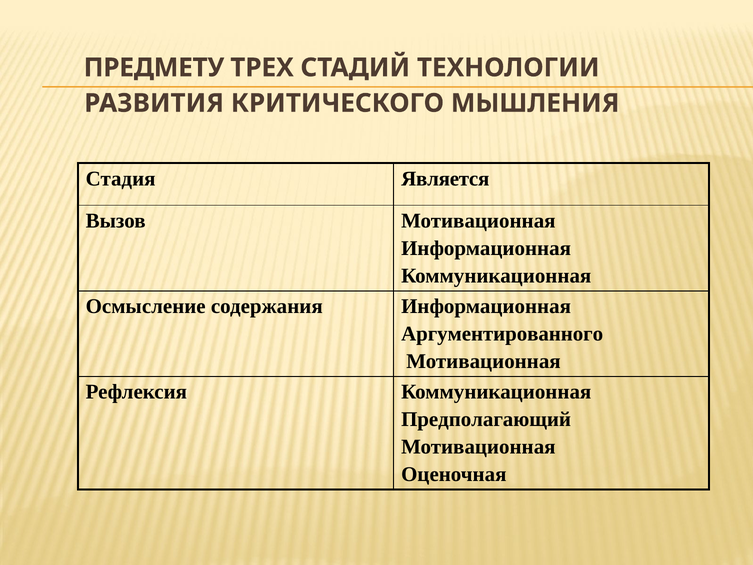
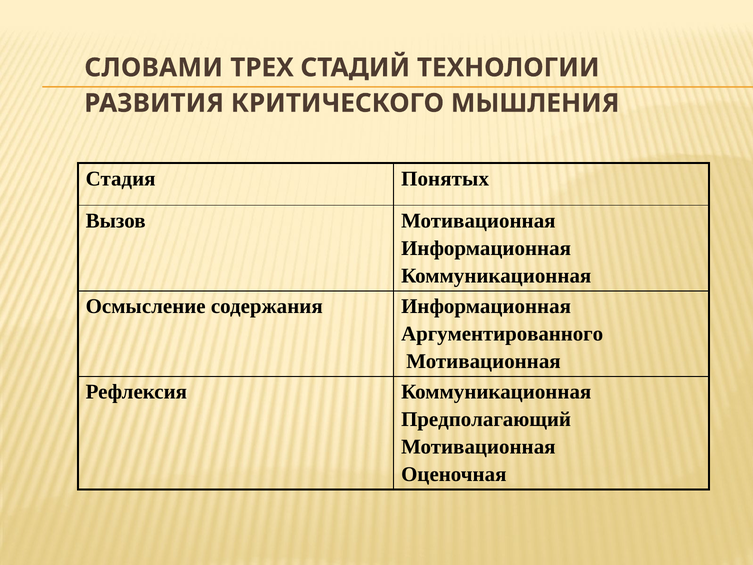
ПРЕДМЕТУ: ПРЕДМЕТУ -> СЛОВАМИ
Является: Является -> Понятых
